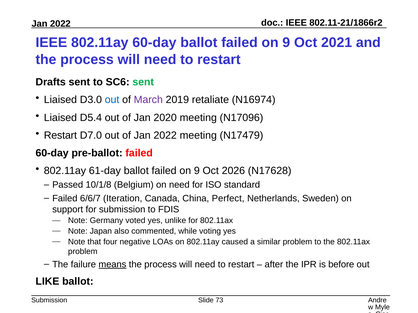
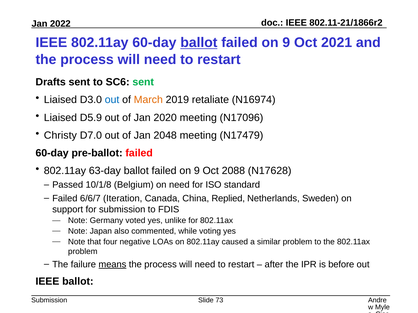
ballot at (199, 43) underline: none -> present
March colour: purple -> orange
D5.4: D5.4 -> D5.9
Restart at (60, 136): Restart -> Christy
of Jan 2022: 2022 -> 2048
61-day: 61-day -> 63-day
2026: 2026 -> 2088
Perfect: Perfect -> Replied
LIKE at (47, 282): LIKE -> IEEE
